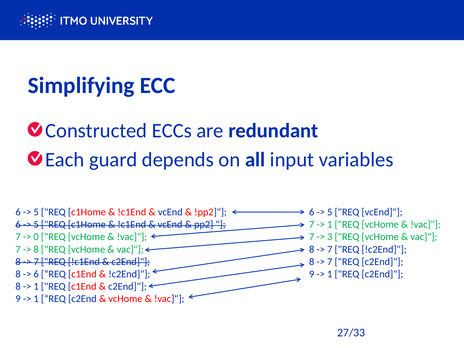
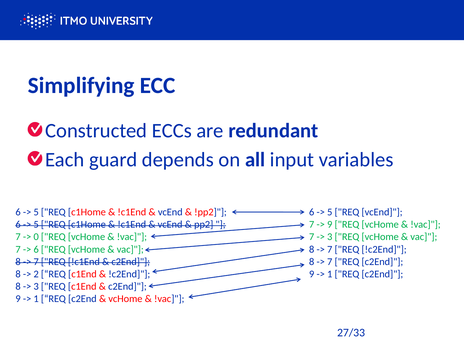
1 at (330, 225): 1 -> 9
8 at (36, 249): 8 -> 6
6 at (36, 274): 6 -> 2
1 at (36, 286): 1 -> 3
